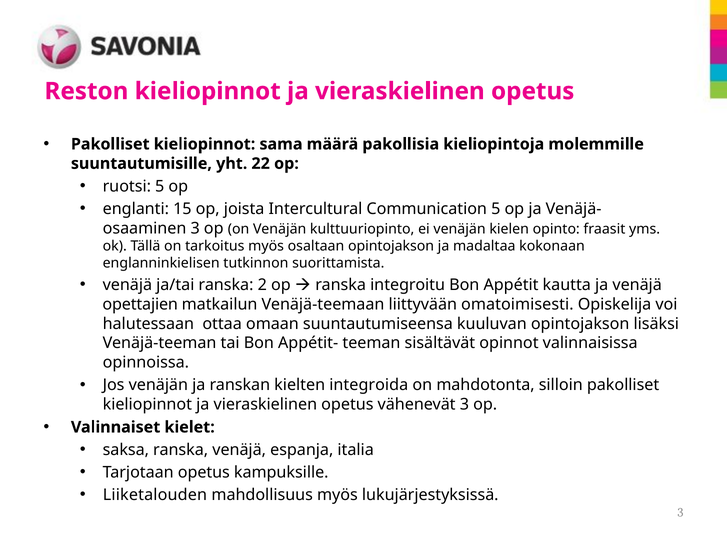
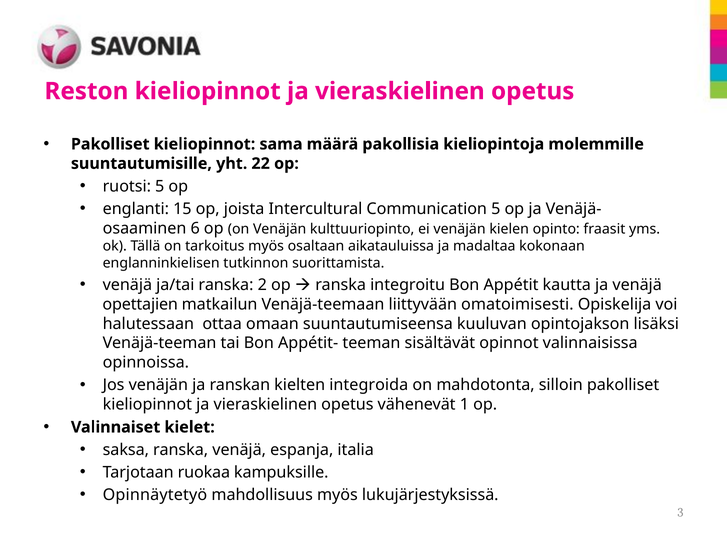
3 at (195, 228): 3 -> 6
osaltaan opintojakson: opintojakson -> aikatauluissa
vähenevät 3: 3 -> 1
Tarjotaan opetus: opetus -> ruokaa
Liiketalouden: Liiketalouden -> Opinnäytetyö
